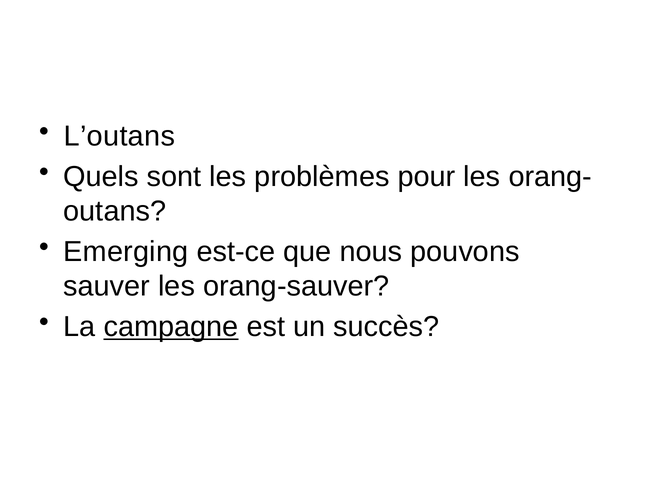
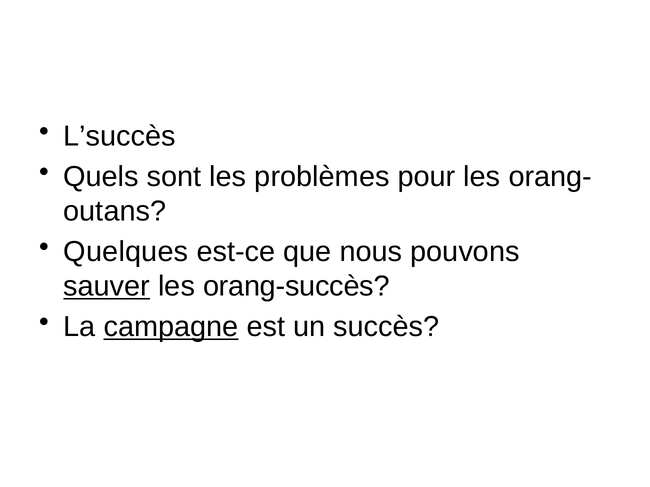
L’outans: L’outans -> L’succès
Emerging: Emerging -> Quelques
sauver underline: none -> present
orang-sauver: orang-sauver -> orang-succès
